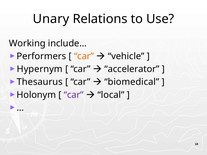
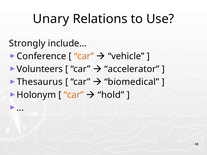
Working: Working -> Strongly
Performers: Performers -> Conference
Hypernym: Hypernym -> Volunteers
car at (74, 95) colour: purple -> orange
local: local -> hold
